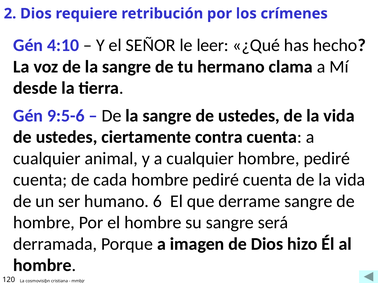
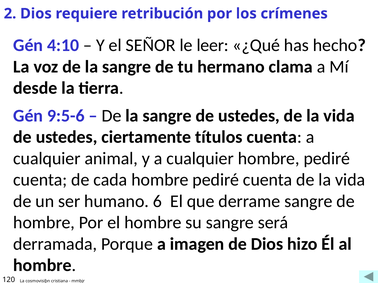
contra: contra -> títulos
